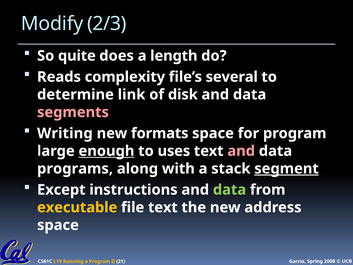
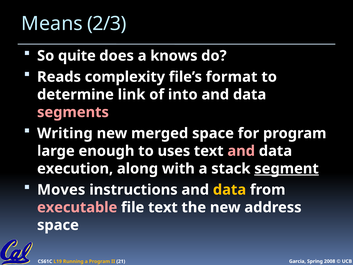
Modify: Modify -> Means
length: length -> knows
several: several -> format
disk: disk -> into
formats: formats -> merged
enough underline: present -> none
programs: programs -> execution
Except: Except -> Moves
data at (230, 190) colour: light green -> yellow
executable colour: yellow -> pink
